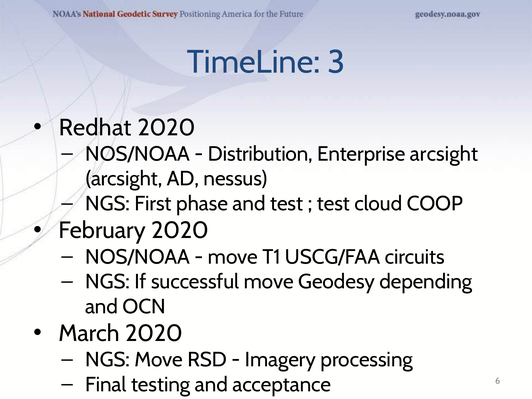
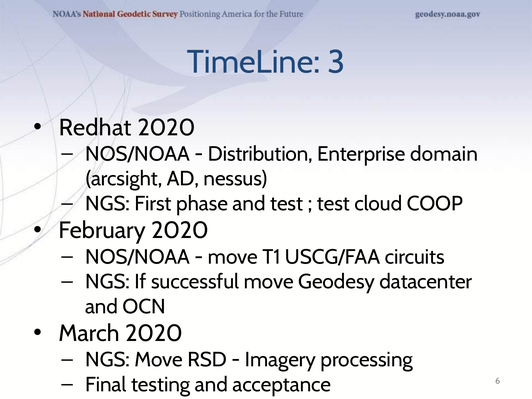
Enterprise arcsight: arcsight -> domain
depending: depending -> datacenter
